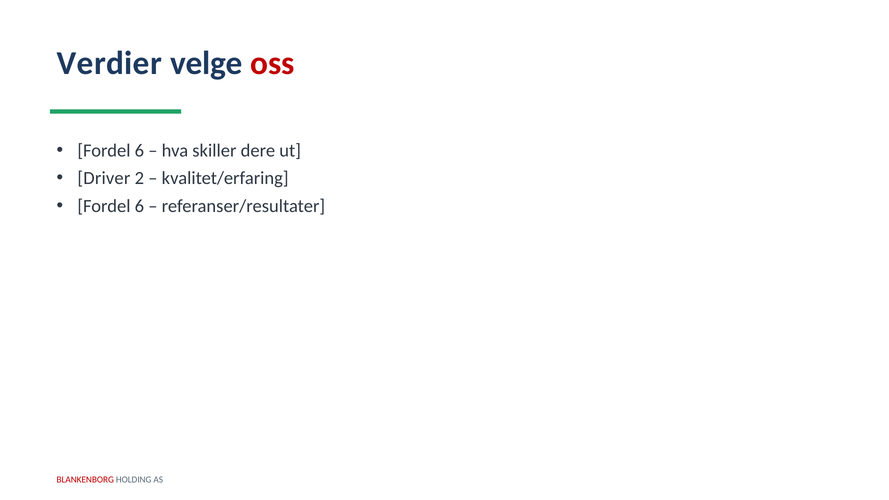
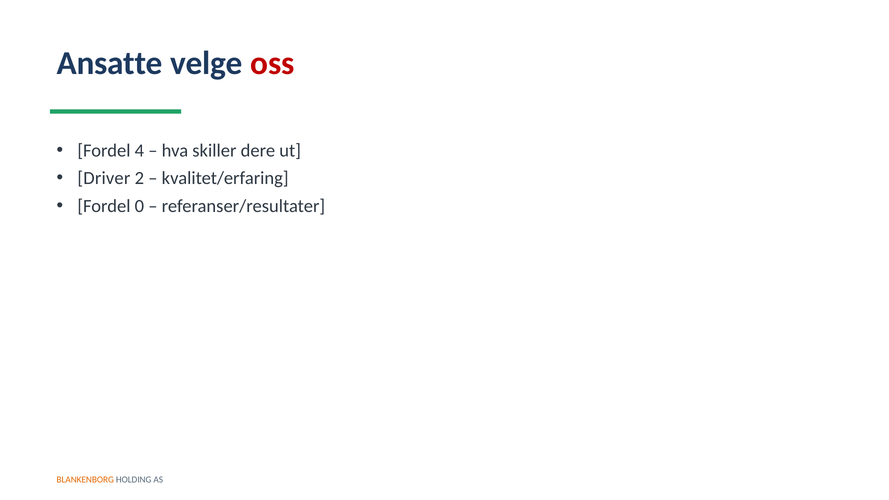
Verdier: Verdier -> Ansatte
6 at (139, 151): 6 -> 4
6 at (139, 206): 6 -> 0
BLANKENBORG colour: red -> orange
